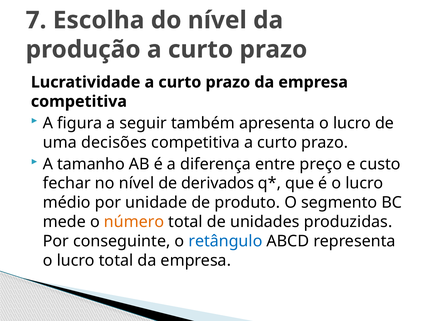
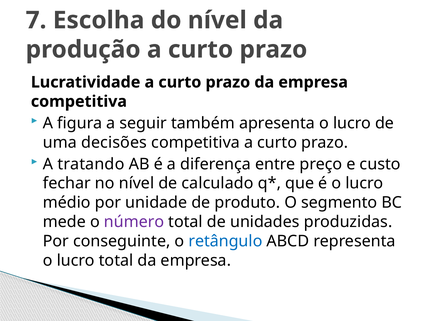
tamanho: tamanho -> tratando
derivados: derivados -> calculado
número colour: orange -> purple
